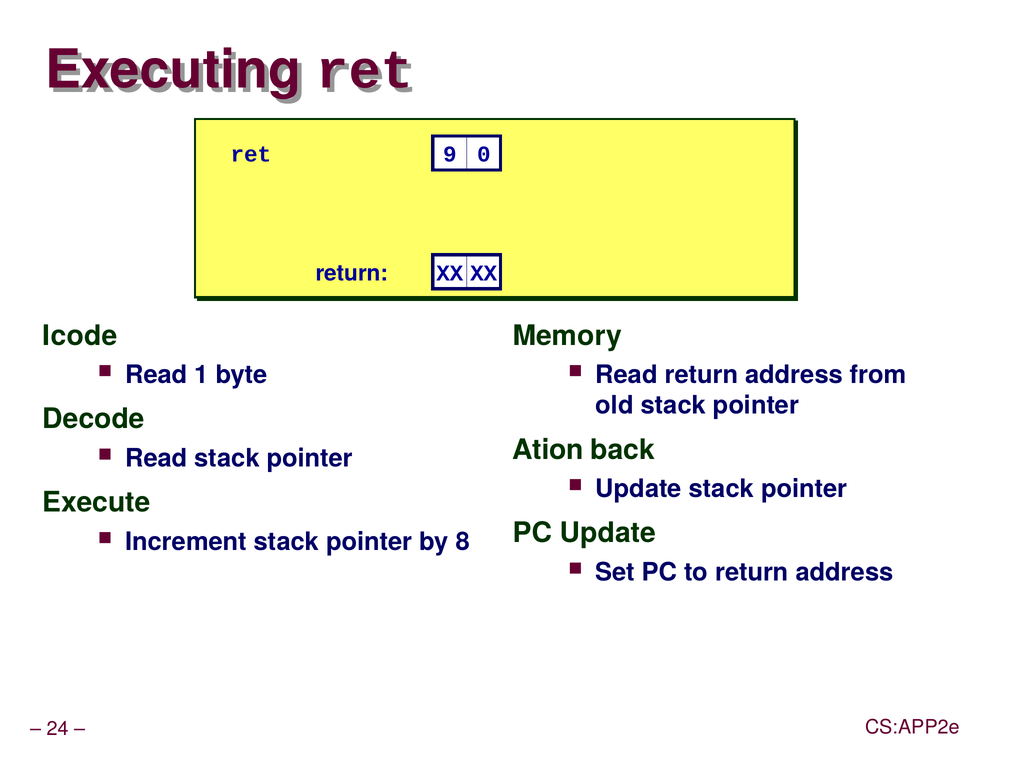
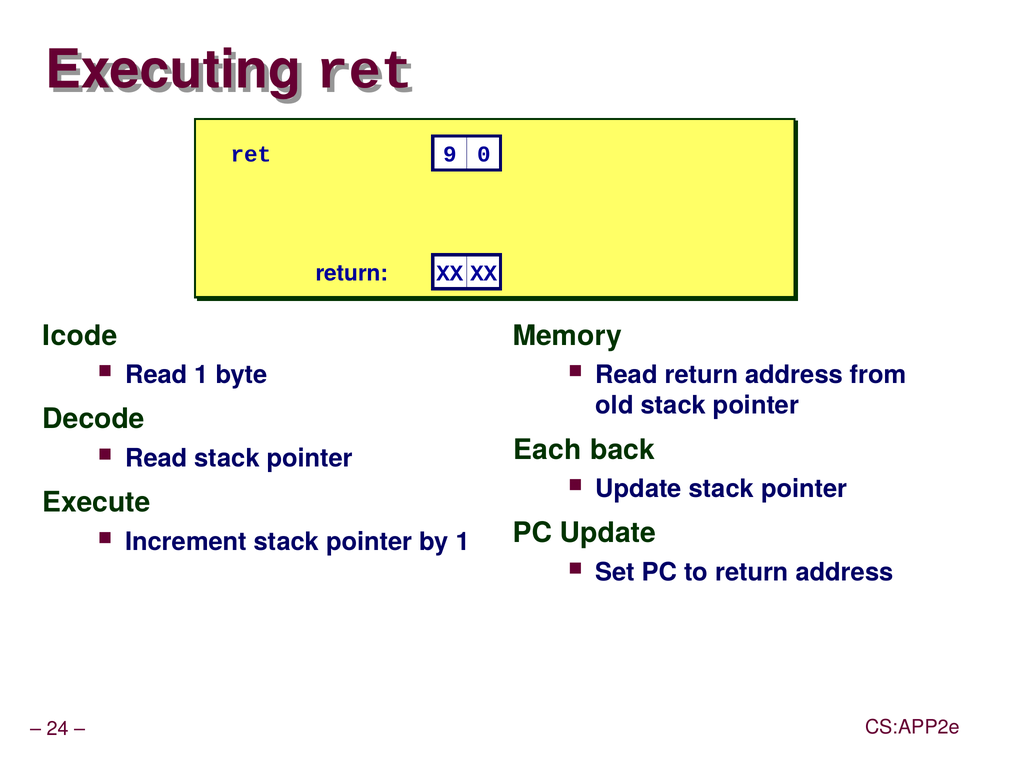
Ation: Ation -> Each
by 8: 8 -> 1
